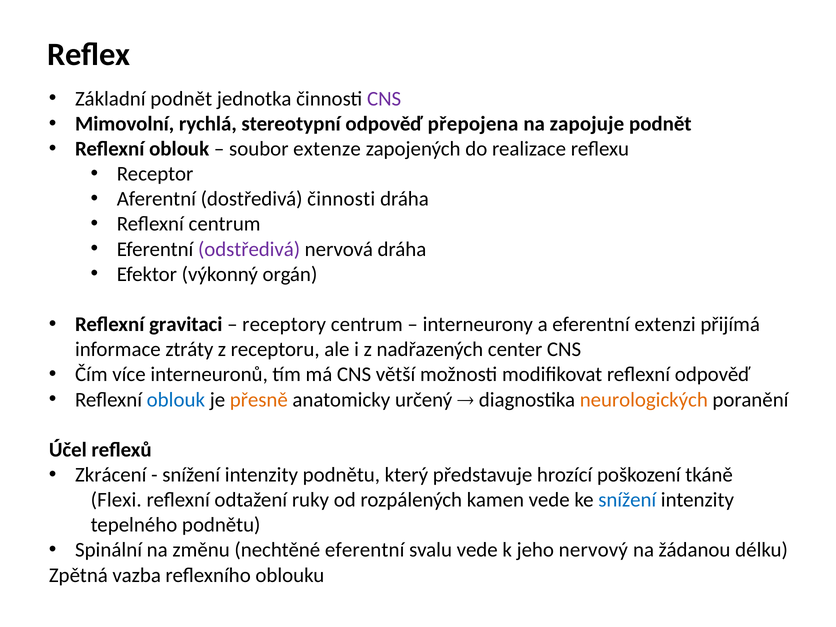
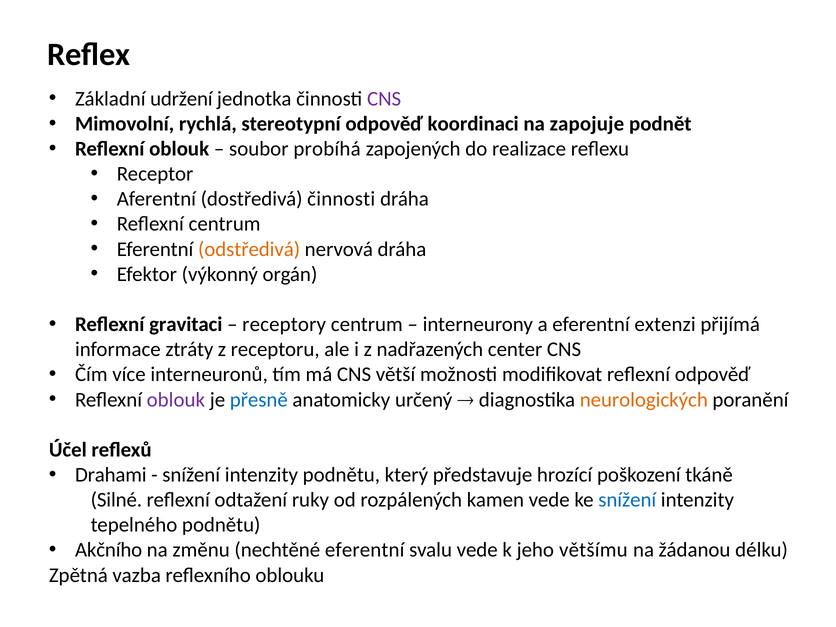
Základní podnět: podnět -> udržení
přepojena: přepojena -> koordinaci
extenze: extenze -> probíhá
odstředivá colour: purple -> orange
oblouk at (176, 400) colour: blue -> purple
přesně colour: orange -> blue
Zkrácení: Zkrácení -> Drahami
Flexi: Flexi -> Silné
Spinální: Spinální -> Akčního
nervový: nervový -> většímu
